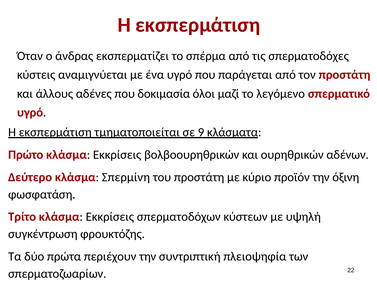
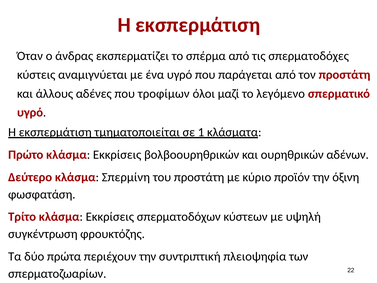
δοκιμασία: δοκιμασία -> τροφίμων
9: 9 -> 1
